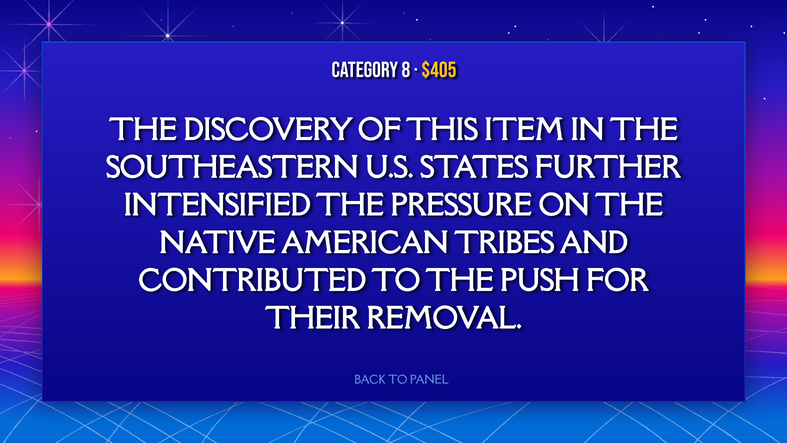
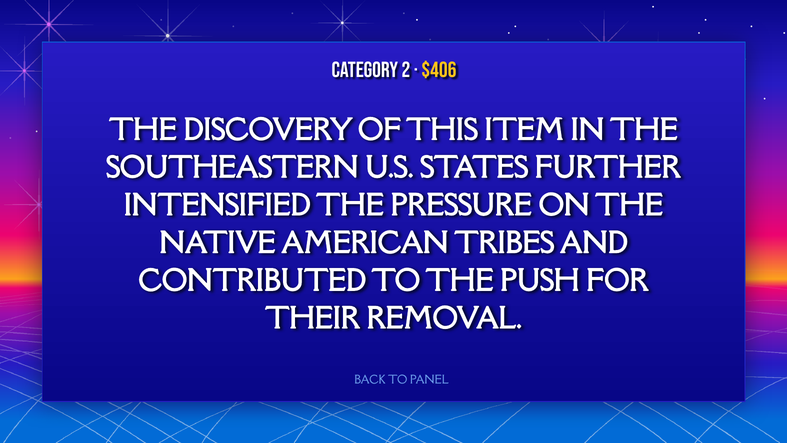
8: 8 -> 2
$405: $405 -> $406
